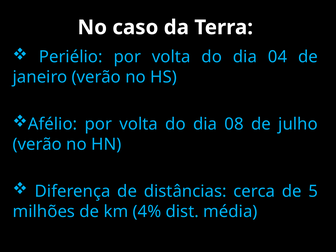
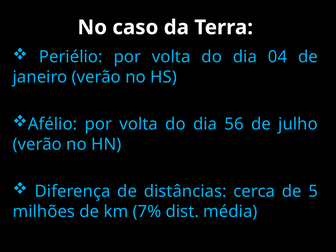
08: 08 -> 56
4%: 4% -> 7%
